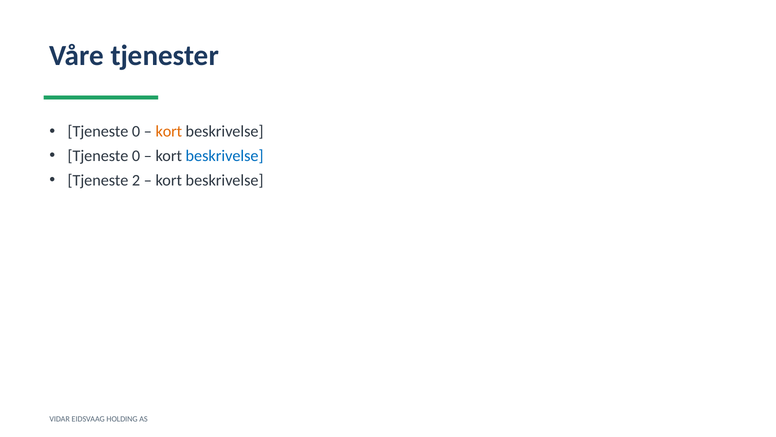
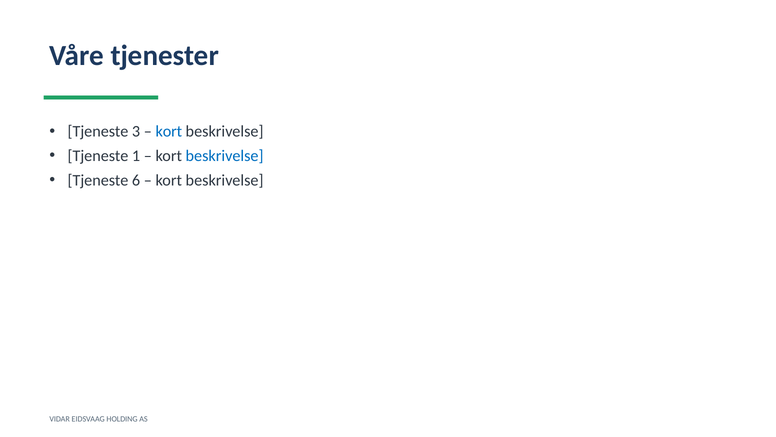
0 at (136, 131): 0 -> 3
kort at (169, 131) colour: orange -> blue
0 at (136, 156): 0 -> 1
2: 2 -> 6
